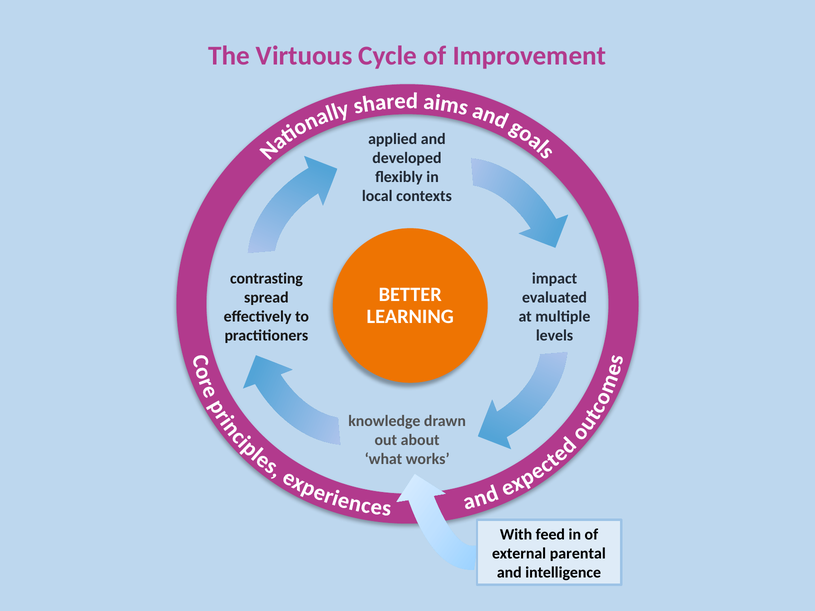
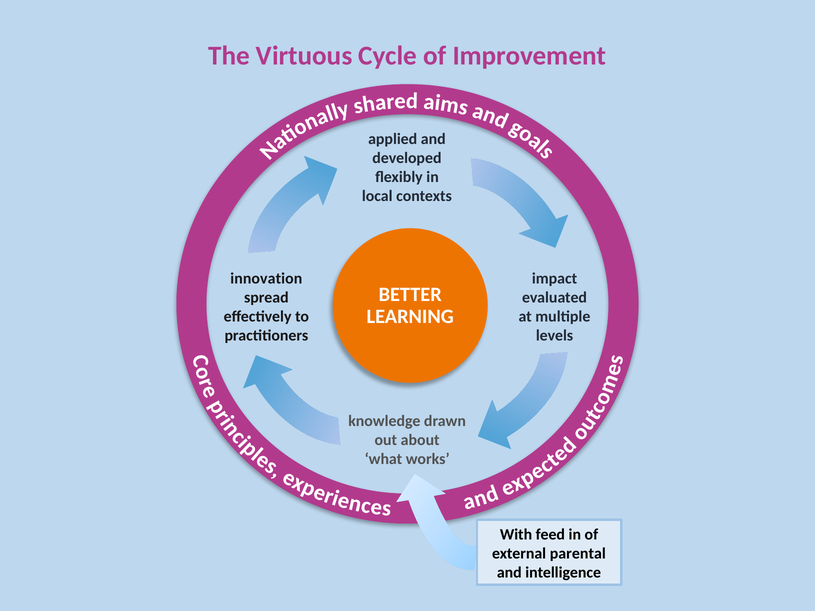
contrasting: contrasting -> innovation
